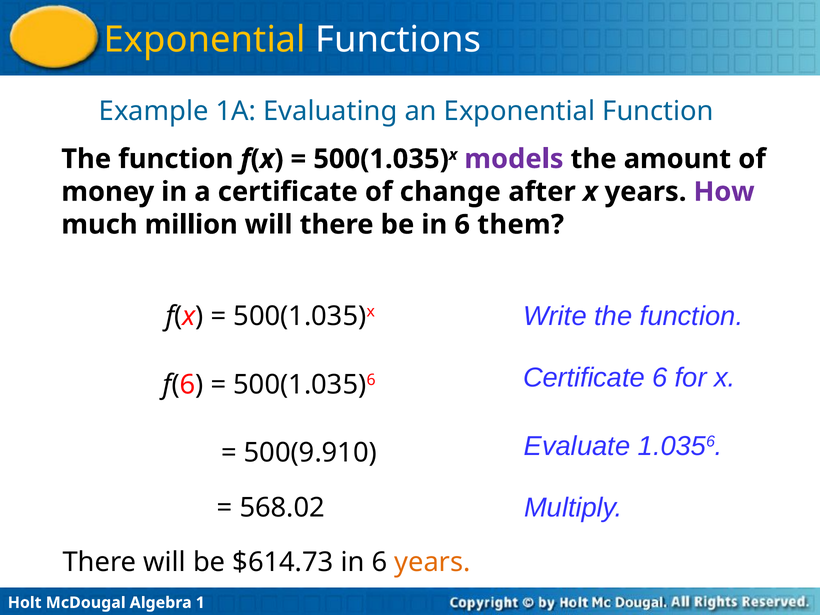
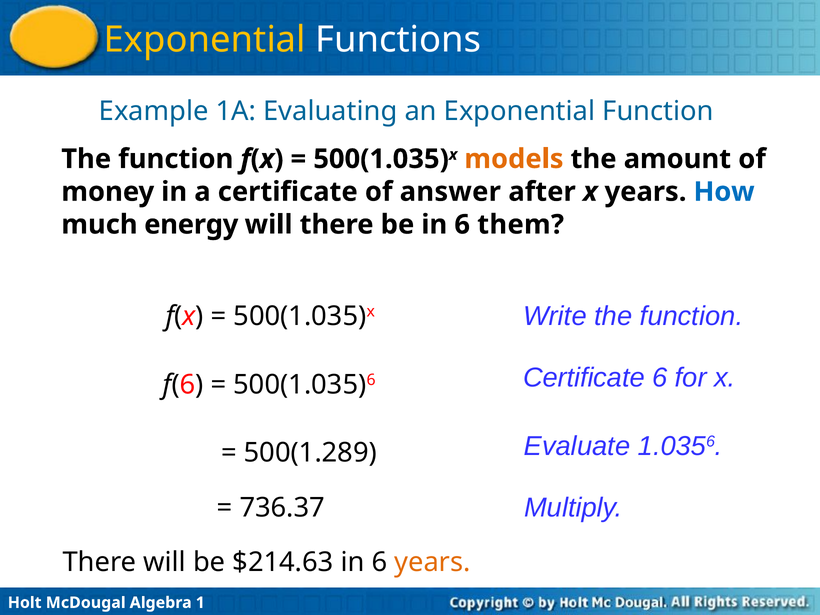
models colour: purple -> orange
change: change -> answer
How colour: purple -> blue
million: million -> energy
500(9.910: 500(9.910 -> 500(1.289
568.02: 568.02 -> 736.37
$614.73: $614.73 -> $214.63
